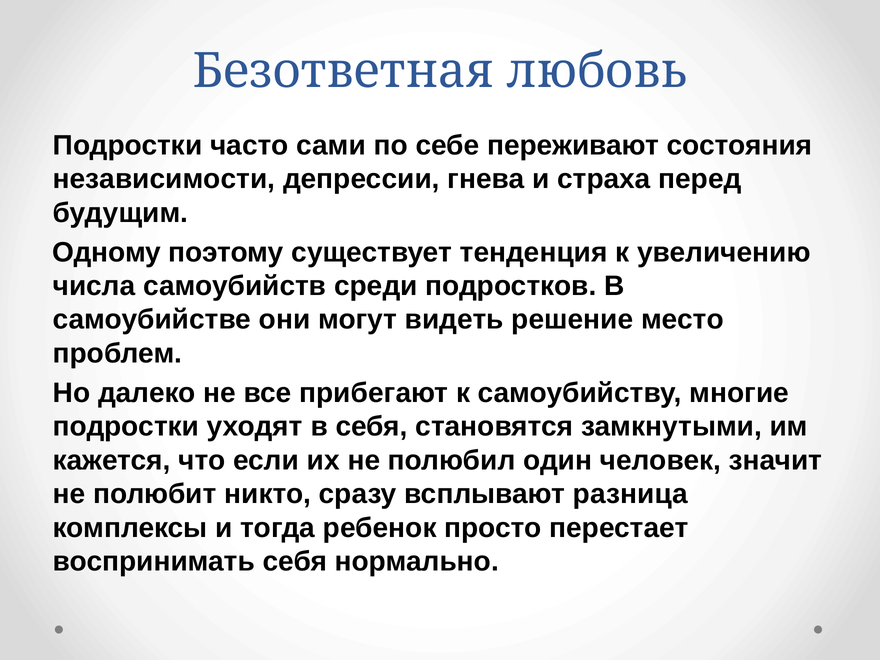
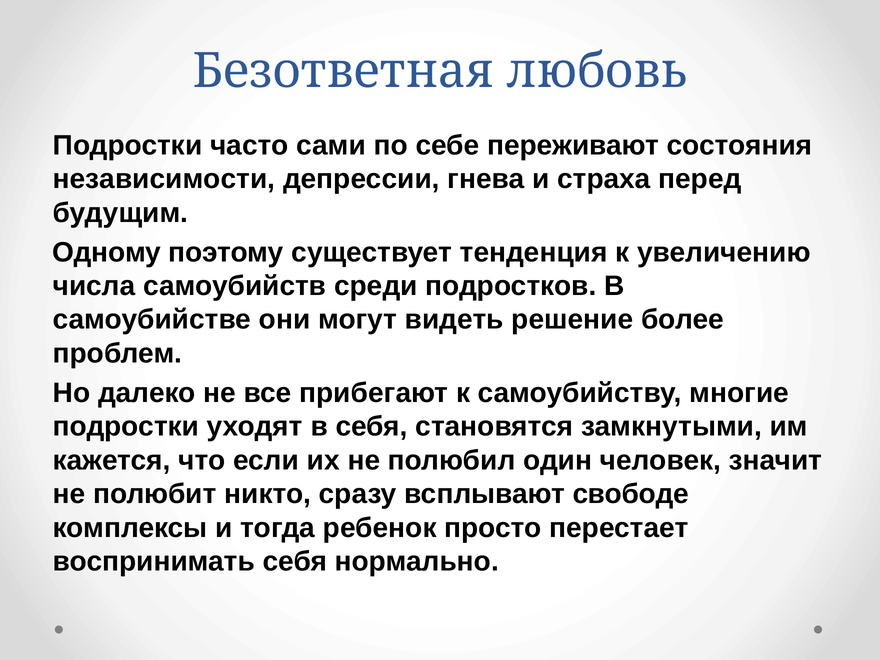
место: место -> более
разница: разница -> свободе
